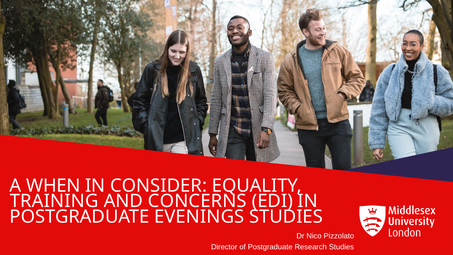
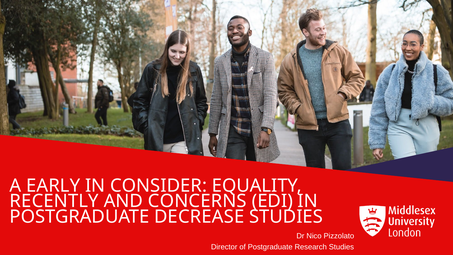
WHEN: WHEN -> EARLY
TRAINING: TRAINING -> RECENTLY
EVENINGS: EVENINGS -> DECREASE
